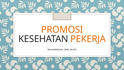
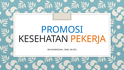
PROMOSI colour: orange -> blue
